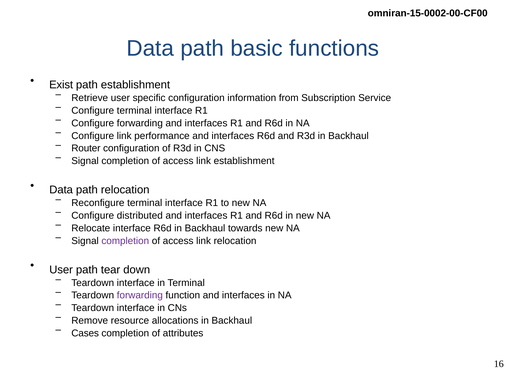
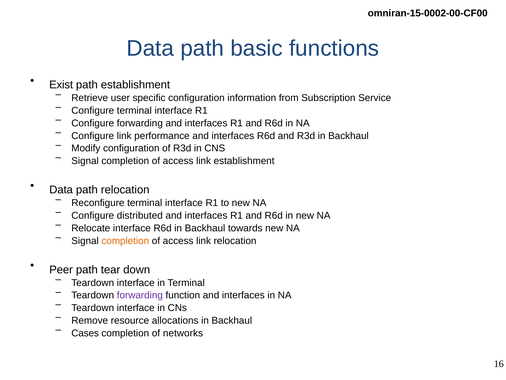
Router: Router -> Modify
completion at (125, 240) colour: purple -> orange
User at (61, 269): User -> Peer
attributes: attributes -> networks
